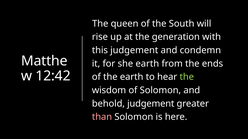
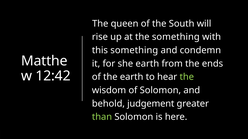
the generation: generation -> something
this judgement: judgement -> something
than colour: pink -> light green
